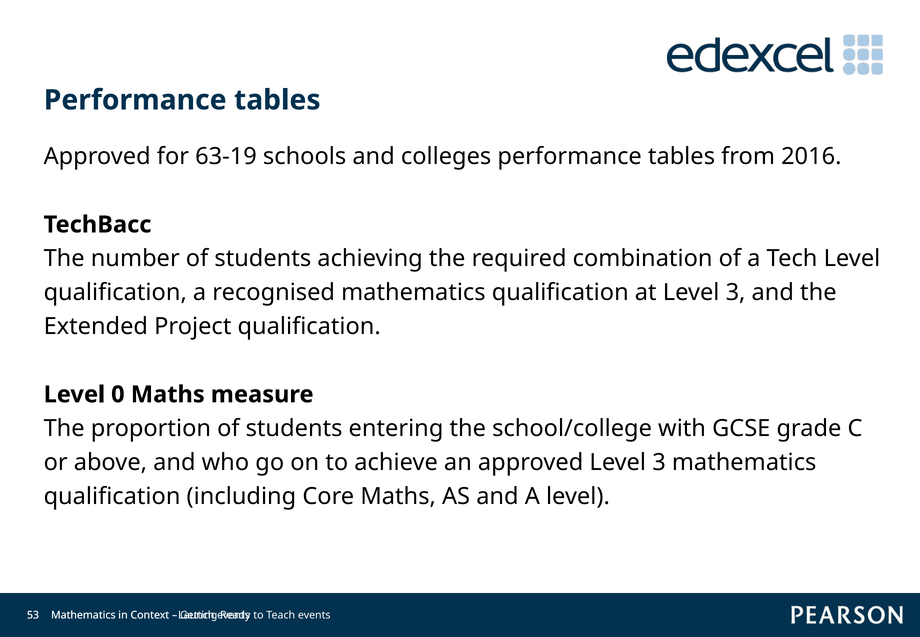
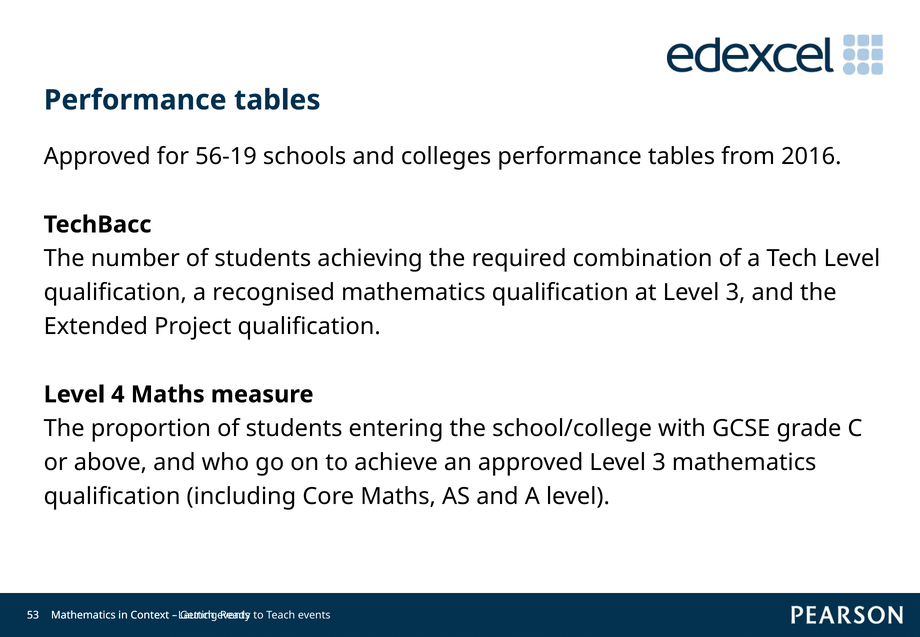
63-19: 63-19 -> 56-19
0: 0 -> 4
